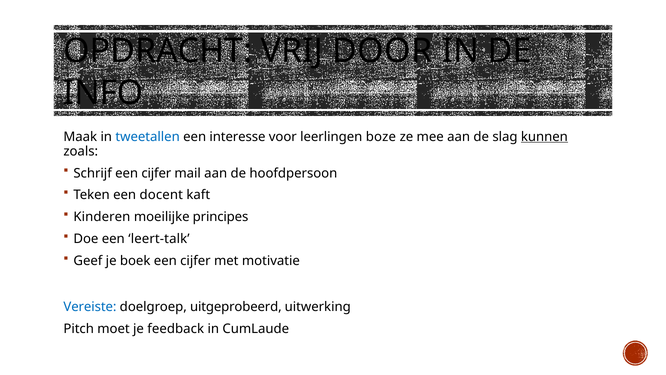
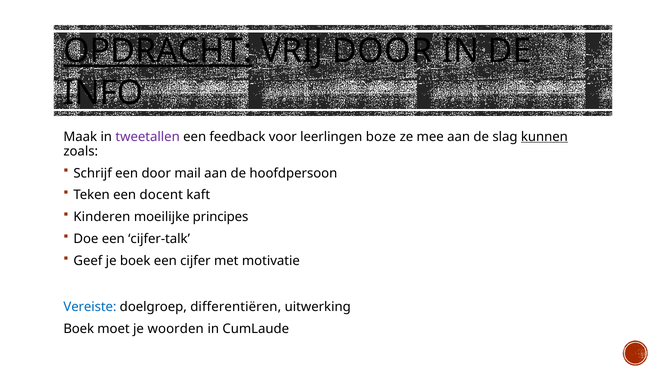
OPDRACHT underline: none -> present
tweetallen colour: blue -> purple
interesse: interesse -> feedback
Schrijf een cijfer: cijfer -> door
leert-talk: leert-talk -> cijfer-talk
uitgeprobeerd: uitgeprobeerd -> differentiëren
Pitch at (79, 328): Pitch -> Boek
feedback: feedback -> woorden
